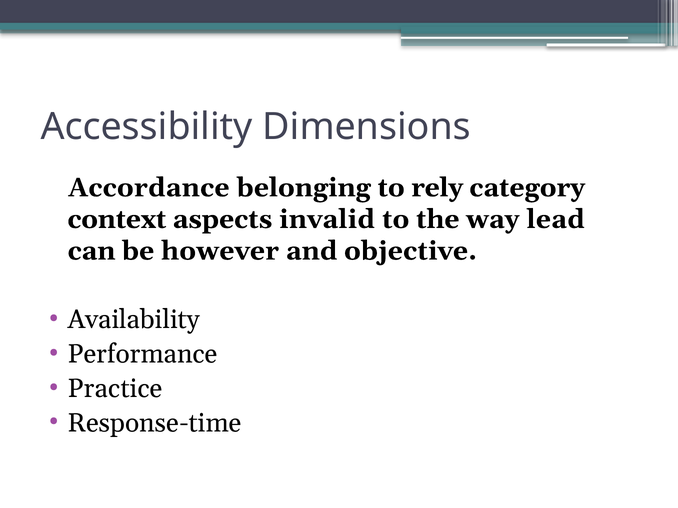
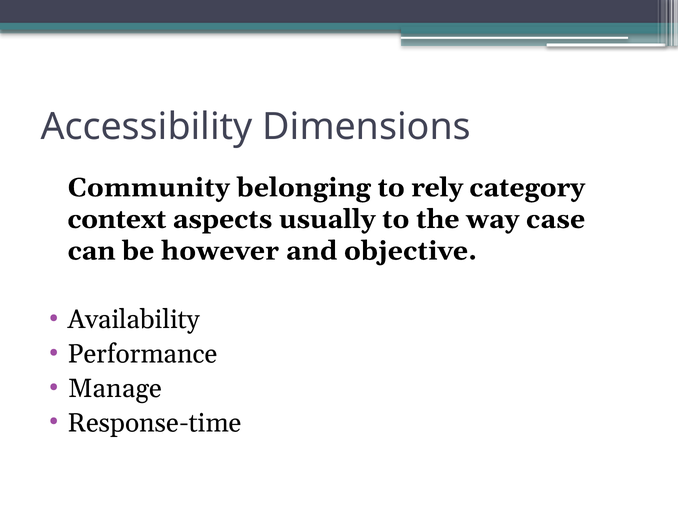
Accordance: Accordance -> Community
invalid: invalid -> usually
lead: lead -> case
Practice: Practice -> Manage
